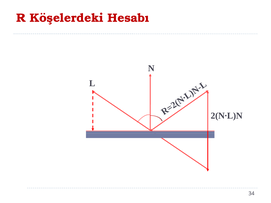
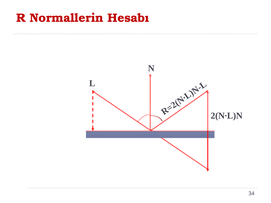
Köşelerdeki: Köşelerdeki -> Normallerin
